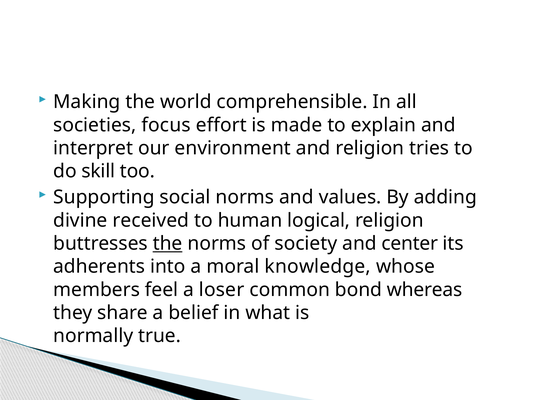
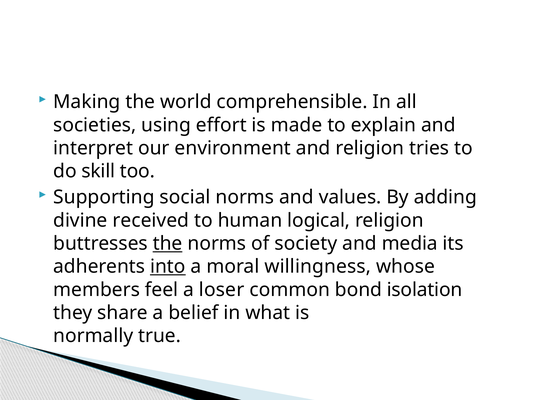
focus: focus -> using
center: center -> media
into underline: none -> present
knowledge: knowledge -> willingness
whereas: whereas -> isolation
